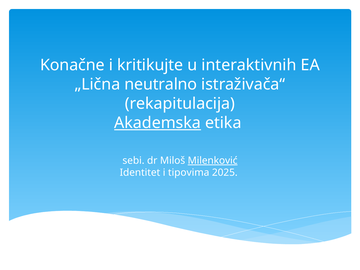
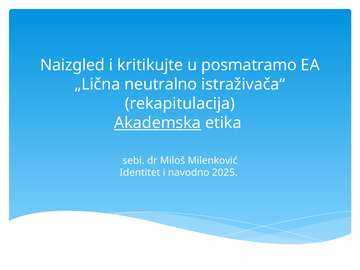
Konačne: Konačne -> Naizgled
interaktivnih: interaktivnih -> posmatramo
Milenković underline: present -> none
tipovima: tipovima -> navodno
